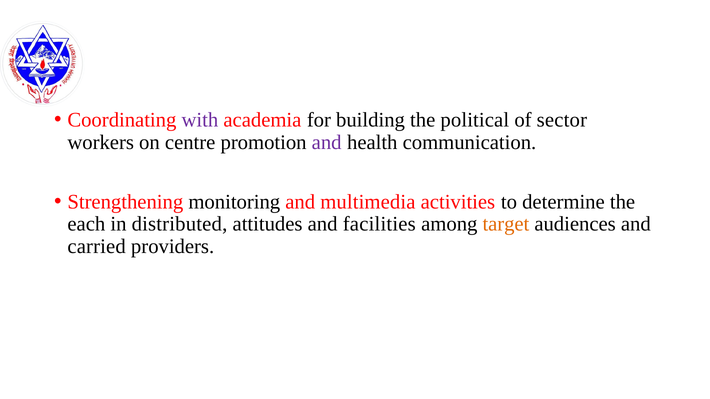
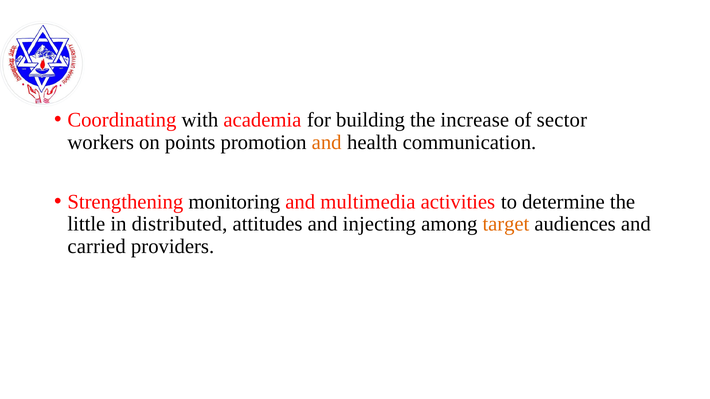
with colour: purple -> black
political: political -> increase
centre: centre -> points
and at (327, 142) colour: purple -> orange
each: each -> little
facilities: facilities -> injecting
